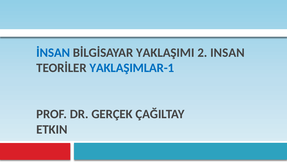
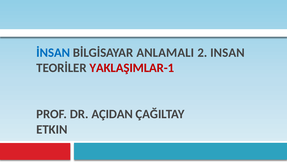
YAKLAŞIMI: YAKLAŞIMI -> ANLAMALI
YAKLAŞIMLAR-1 colour: blue -> red
GERÇEK: GERÇEK -> AÇIDAN
